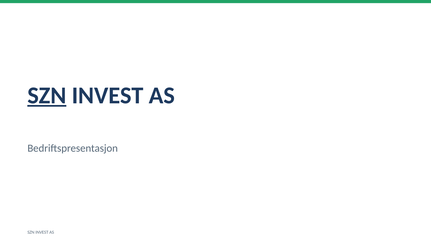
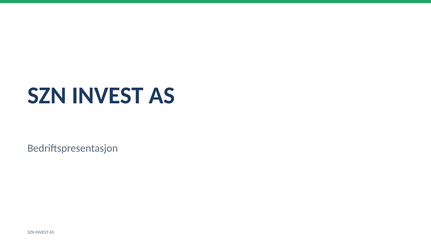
SZN at (47, 96) underline: present -> none
